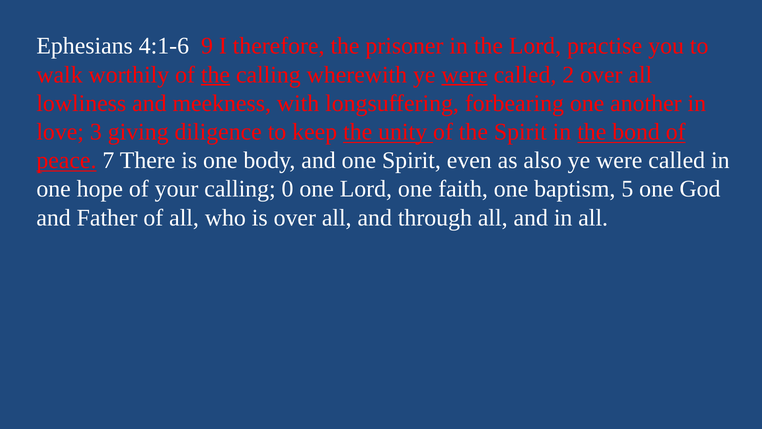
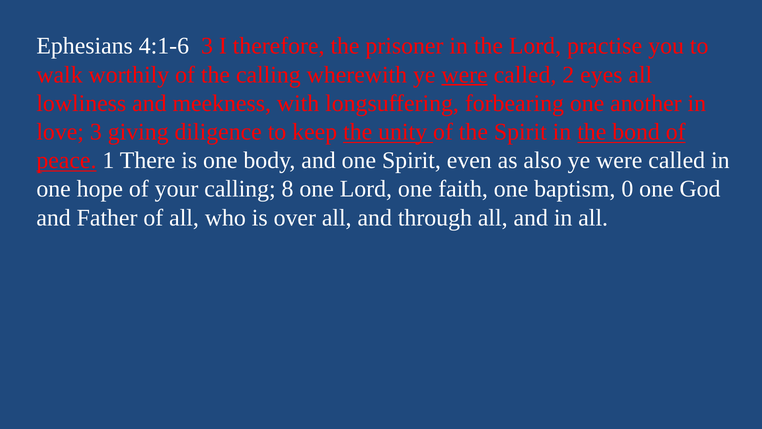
4:1-6 9: 9 -> 3
the at (215, 75) underline: present -> none
2 over: over -> eyes
7: 7 -> 1
0: 0 -> 8
5: 5 -> 0
